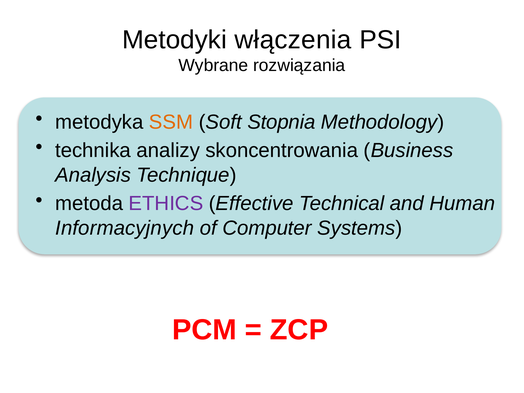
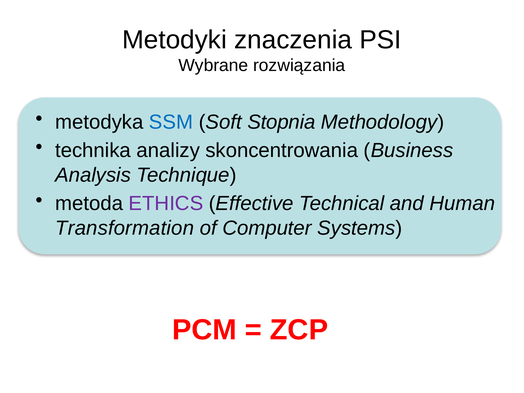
włączenia: włączenia -> znaczenia
SSM colour: orange -> blue
Informacyjnych: Informacyjnych -> Transformation
